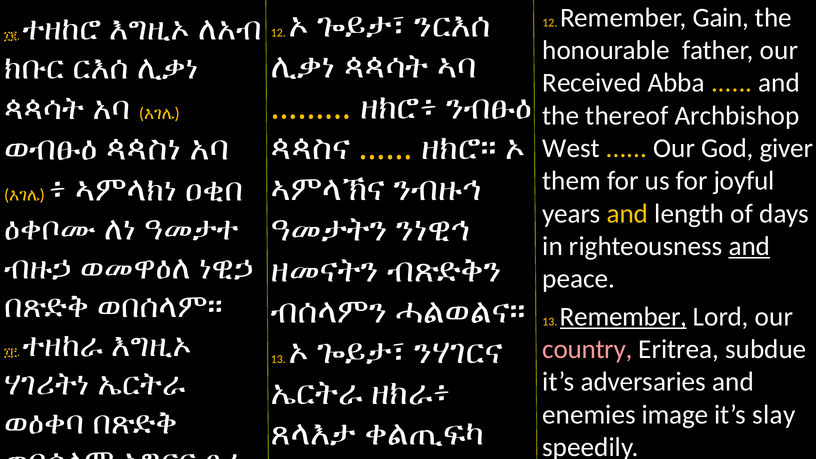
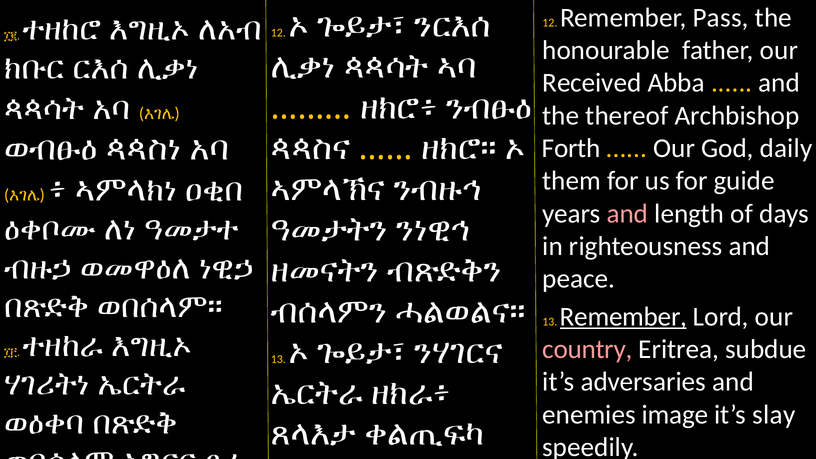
Gain: Gain -> Pass
West: West -> Forth
giver: giver -> daily
joyful: joyful -> guide
and at (627, 214) colour: yellow -> pink
and at (749, 246) underline: present -> none
